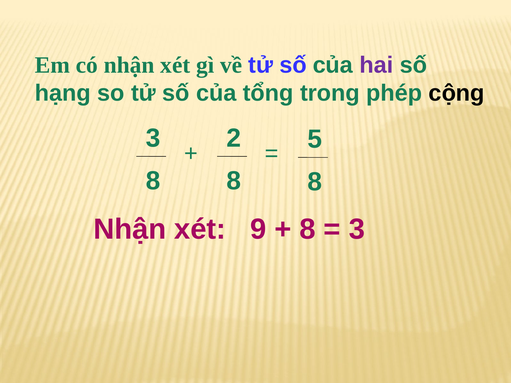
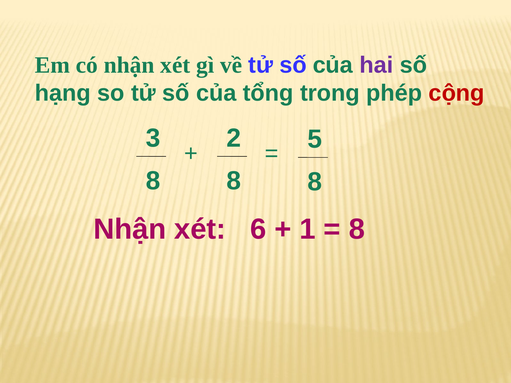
cộng colour: black -> red
9: 9 -> 6
8 at (308, 229): 8 -> 1
3 at (357, 229): 3 -> 8
